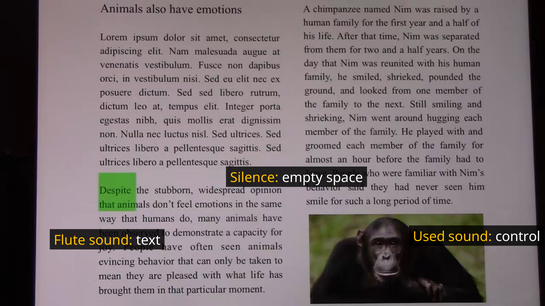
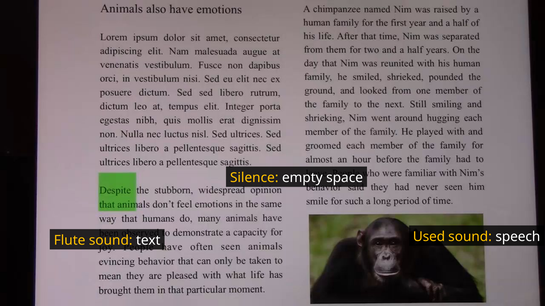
control: control -> speech
